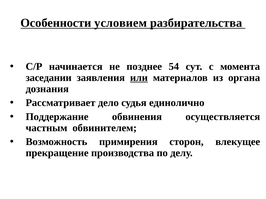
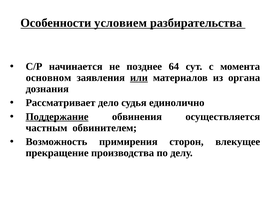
54: 54 -> 64
заседании: заседании -> основном
Поддержание underline: none -> present
